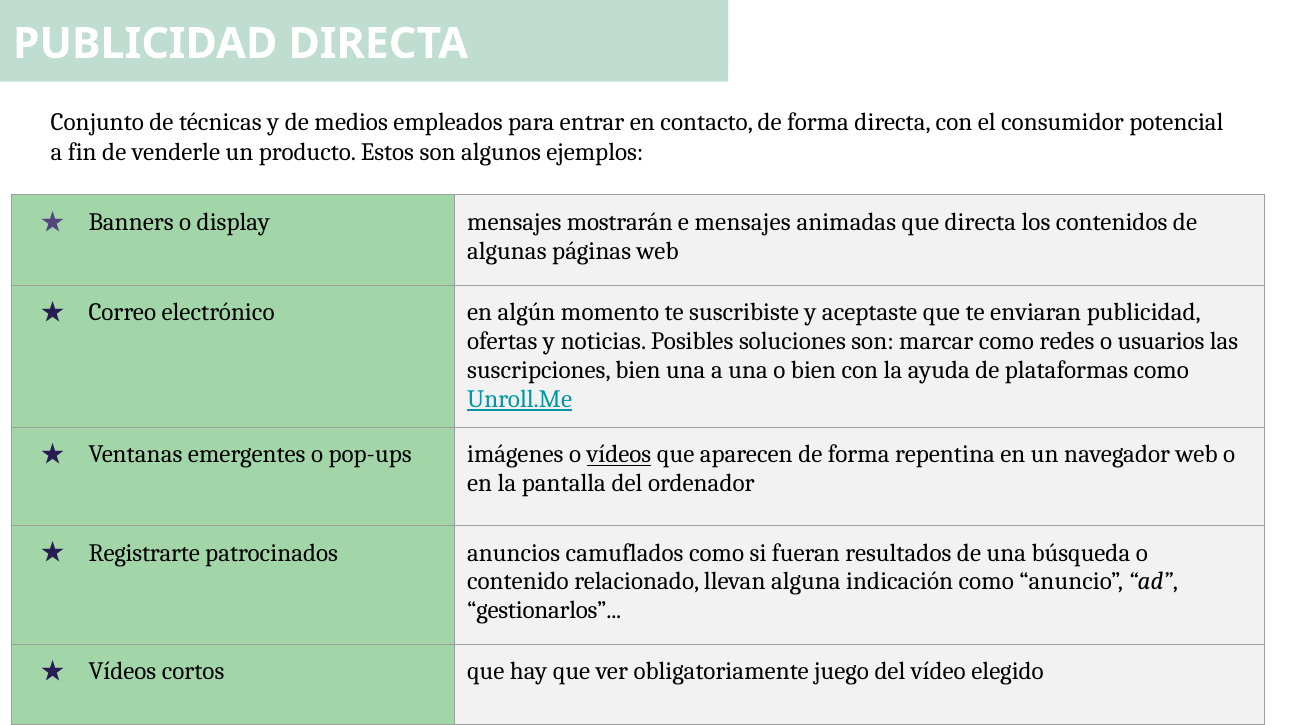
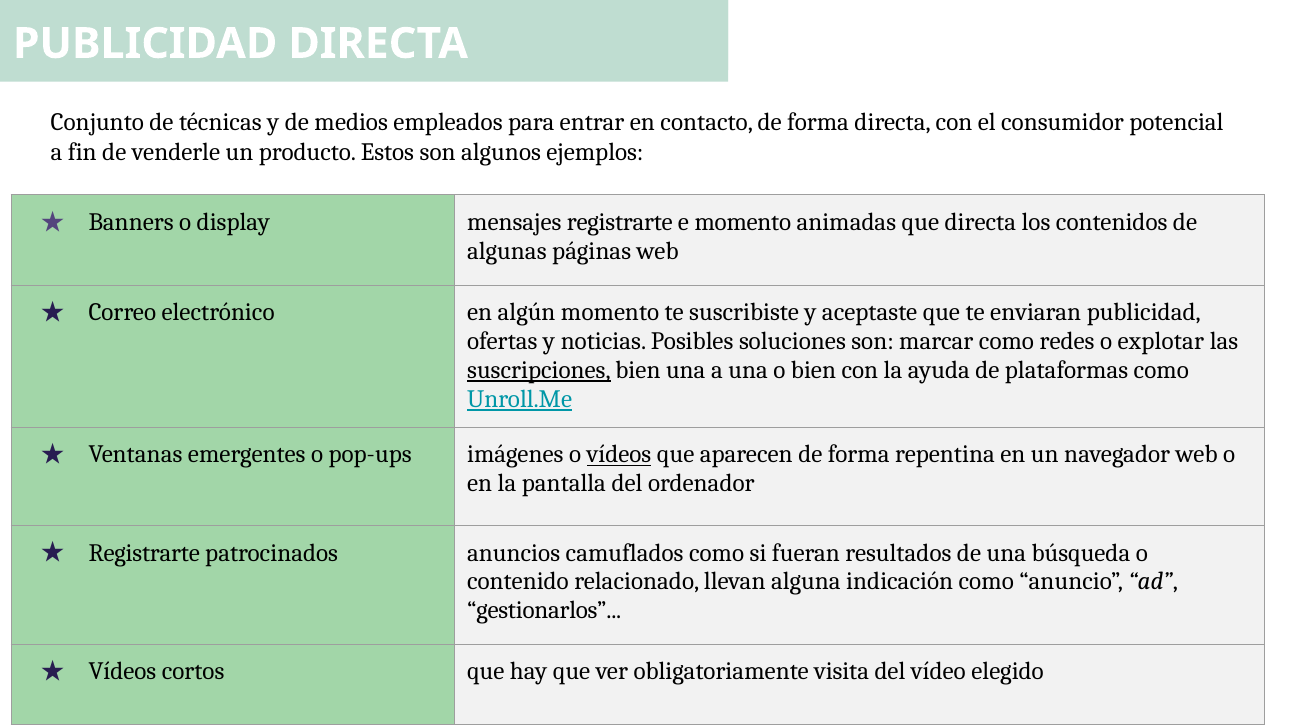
mensajes mostrarán: mostrarán -> registrarte
e mensajes: mensajes -> momento
usuarios: usuarios -> explotar
suscripciones underline: none -> present
juego: juego -> visita
